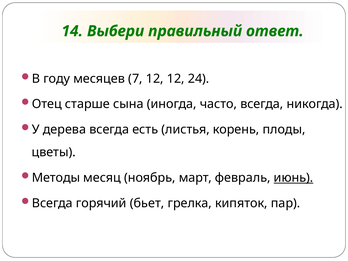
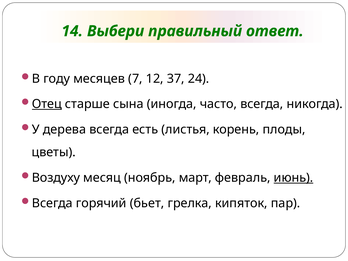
12 12: 12 -> 37
Отец underline: none -> present
Методы: Методы -> Воздуху
